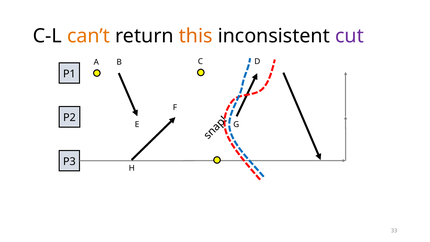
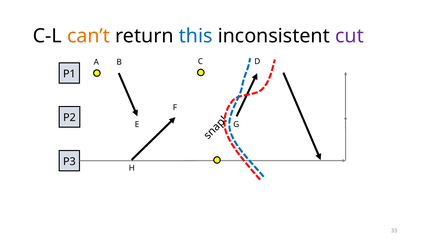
this colour: orange -> blue
